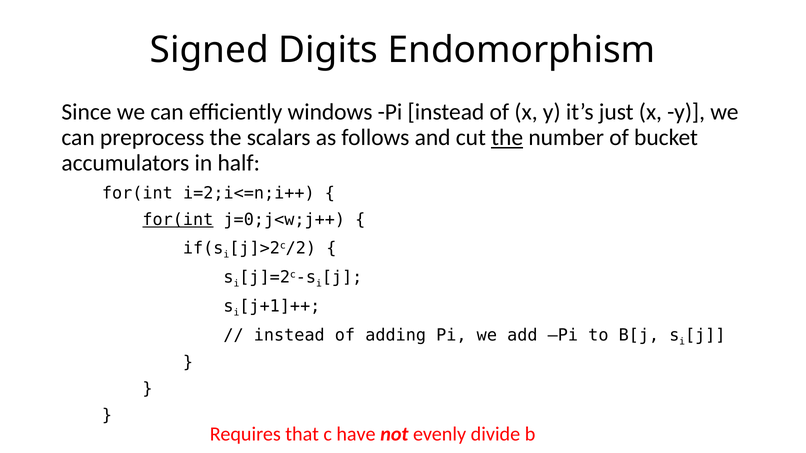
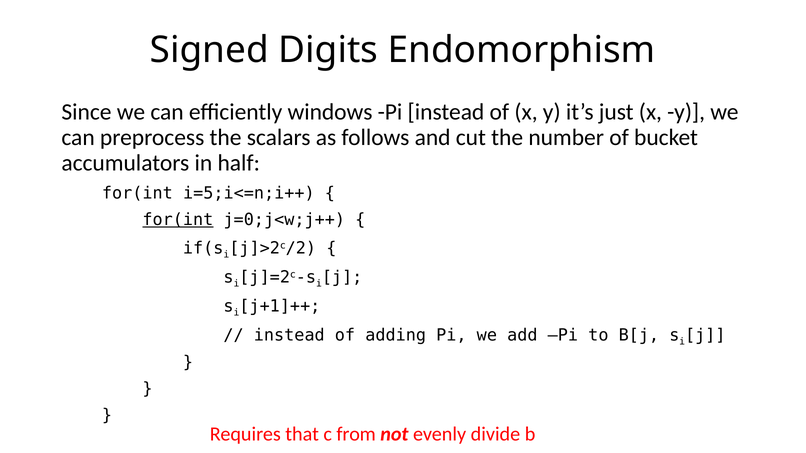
the at (507, 138) underline: present -> none
i=2;i<=n;i++: i=2;i<=n;i++ -> i=5;i<=n;i++
have: have -> from
